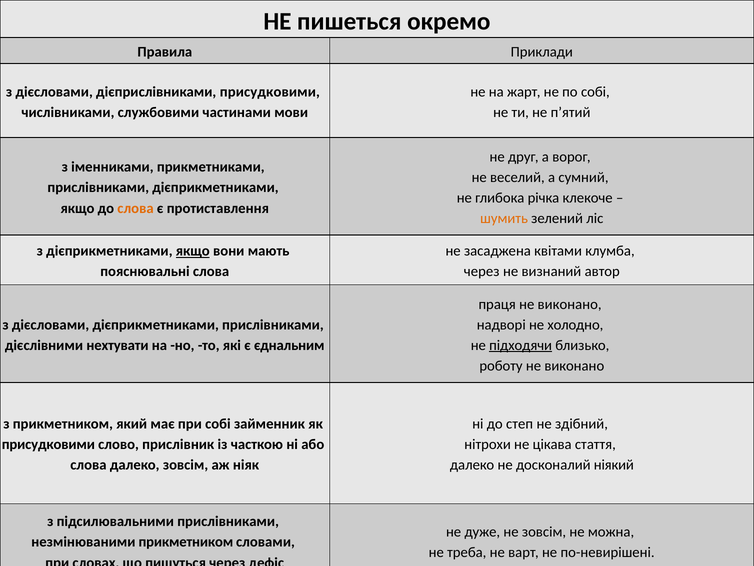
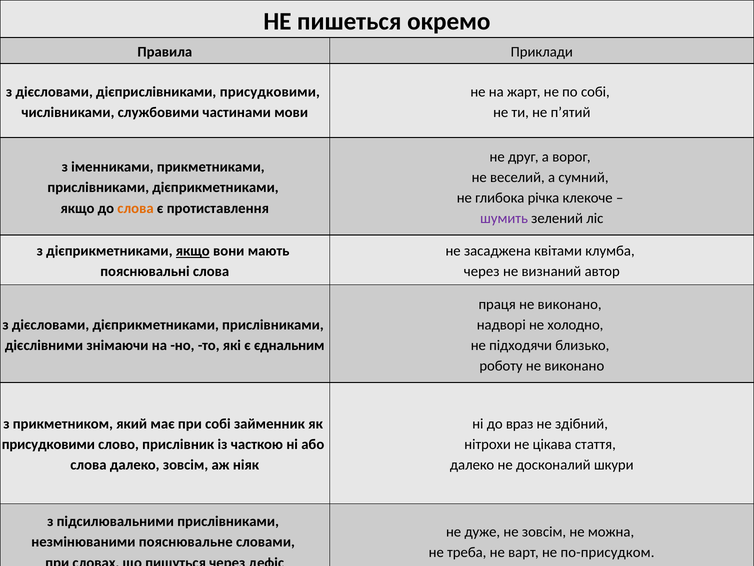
шумить colour: orange -> purple
нехтувати: нехтувати -> знімаючи
підходячи underline: present -> none
степ: степ -> враз
ніякий: ніякий -> шкури
незмінюваними прикметником: прикметником -> пояснювальне
по-невирішені: по-невирішені -> по-присудком
